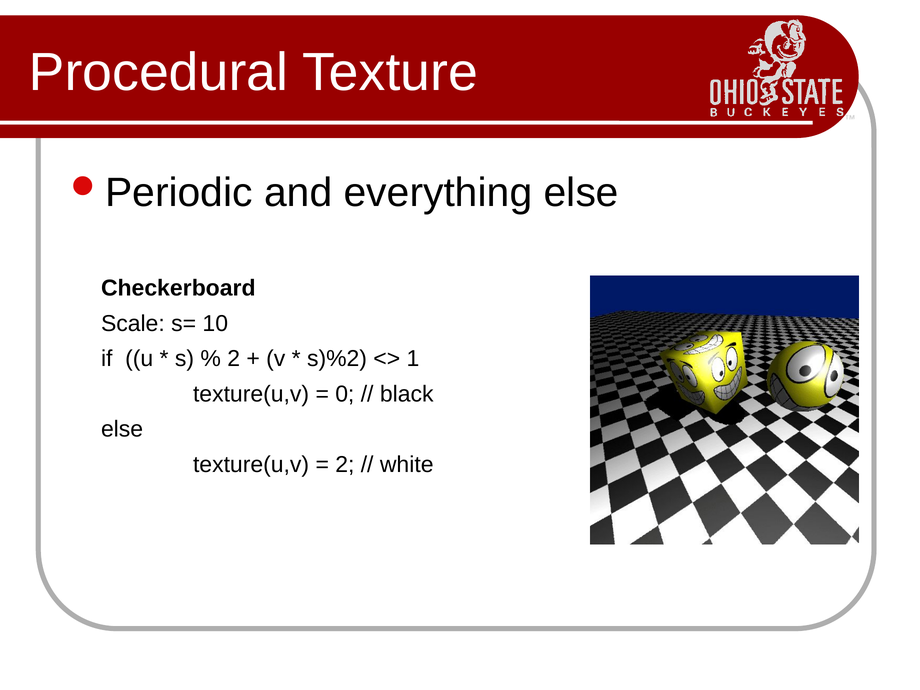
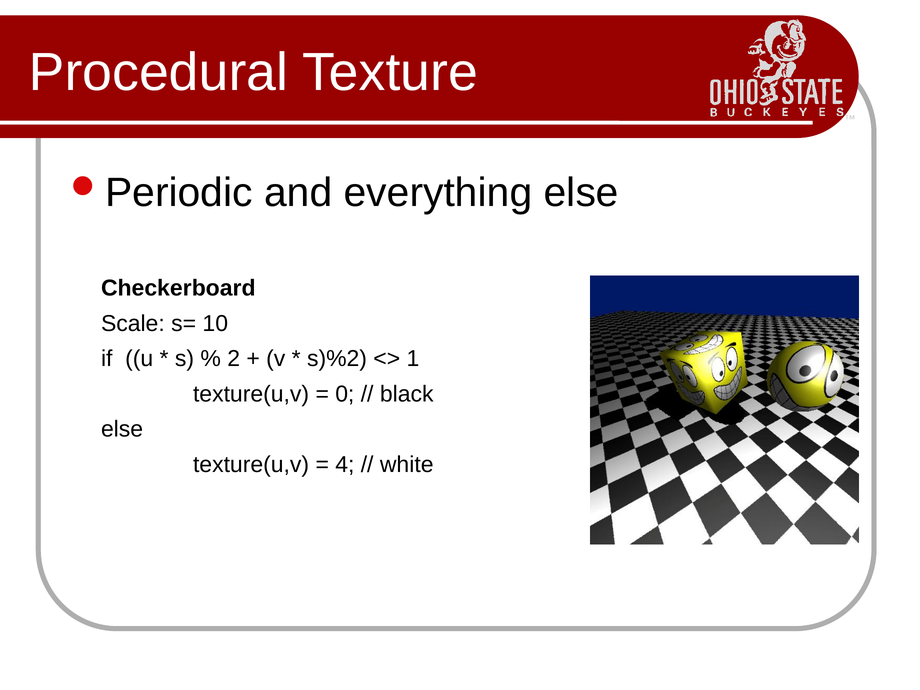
2 at (345, 465): 2 -> 4
